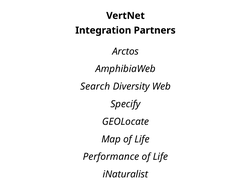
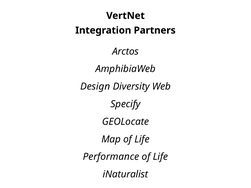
Search: Search -> Design
